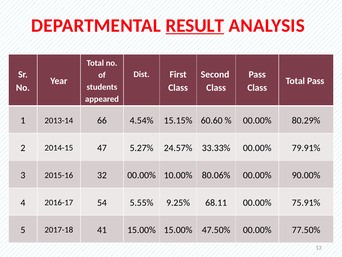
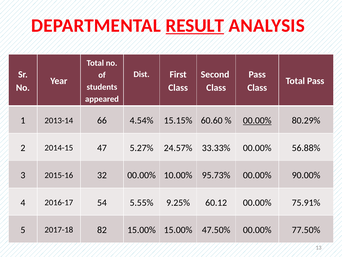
00.00% at (257, 120) underline: none -> present
79.91%: 79.91% -> 56.88%
80.06%: 80.06% -> 95.73%
68.11: 68.11 -> 60.12
41: 41 -> 82
